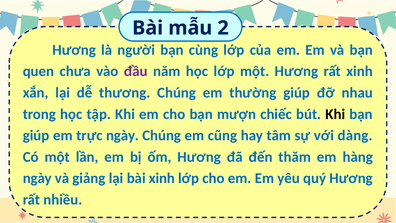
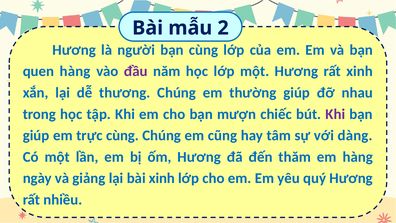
quen chưa: chưa -> hàng
Khi at (335, 114) colour: black -> purple
trực ngày: ngày -> cùng
